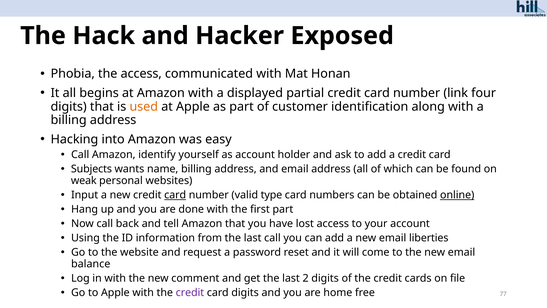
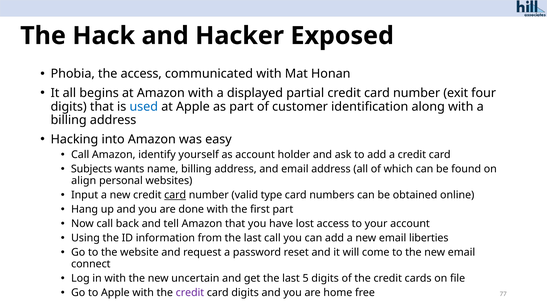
link: link -> exit
used colour: orange -> blue
weak: weak -> align
online underline: present -> none
balance: balance -> connect
comment: comment -> uncertain
2: 2 -> 5
